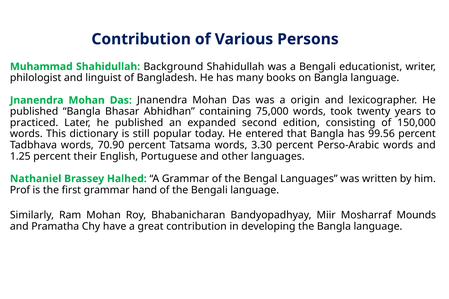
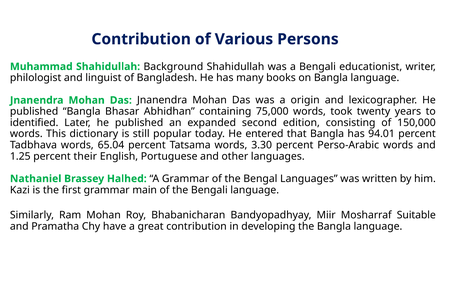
practiced: practiced -> identified
99.56: 99.56 -> 94.01
70.90: 70.90 -> 65.04
Prof: Prof -> Kazi
hand: hand -> main
Mounds: Mounds -> Suitable
